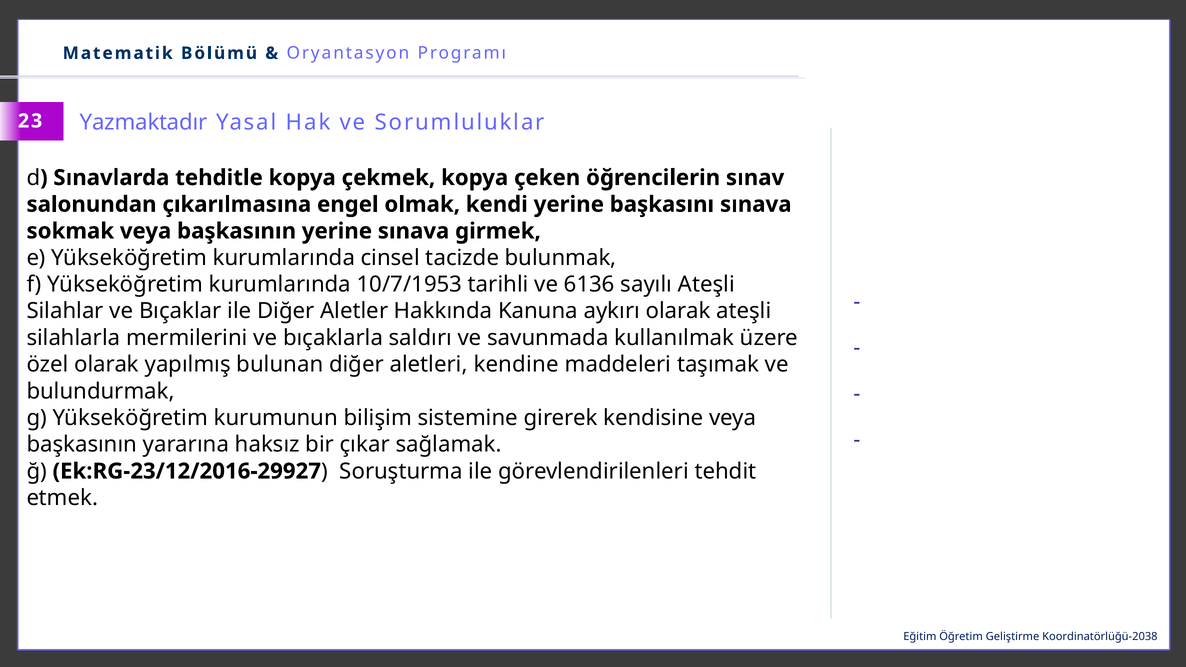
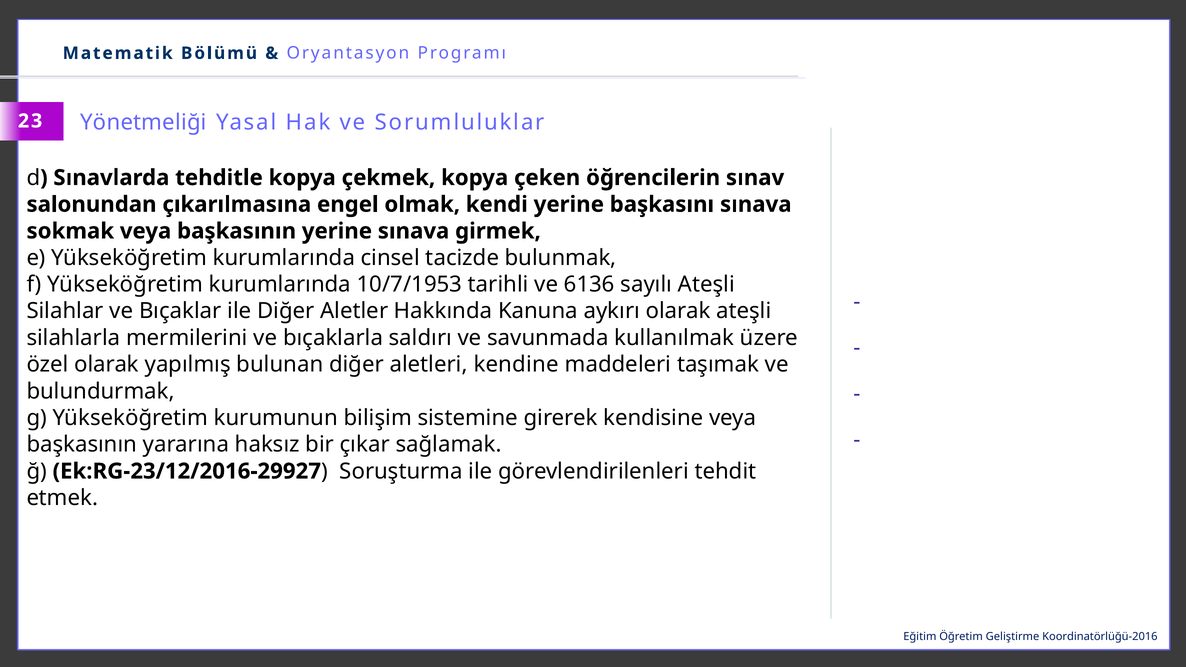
Yazmaktadır: Yazmaktadır -> Yönetmeliği
Koordinatörlüğü-2038: Koordinatörlüğü-2038 -> Koordinatörlüğü-2016
